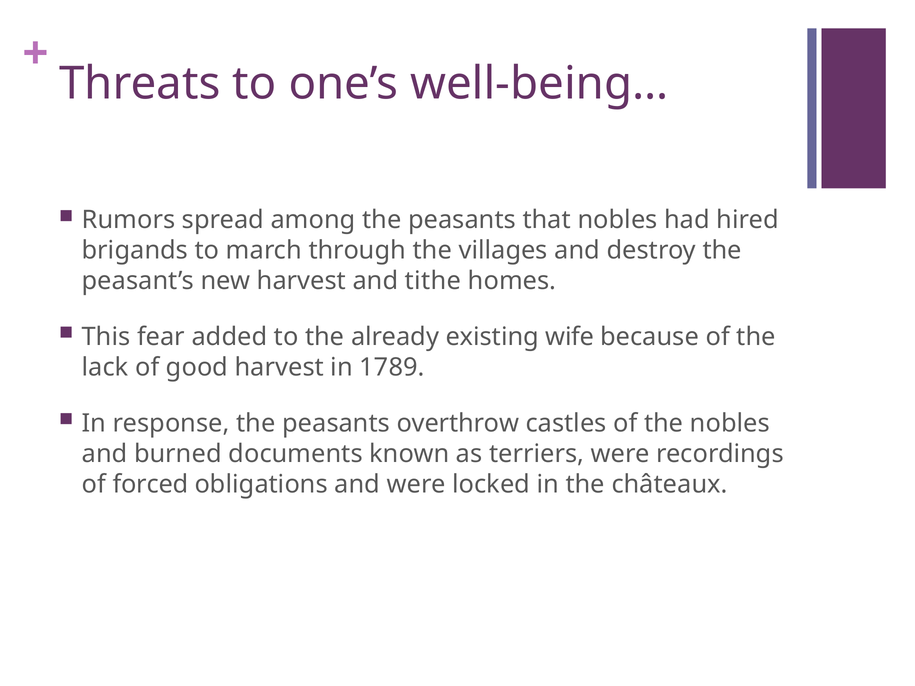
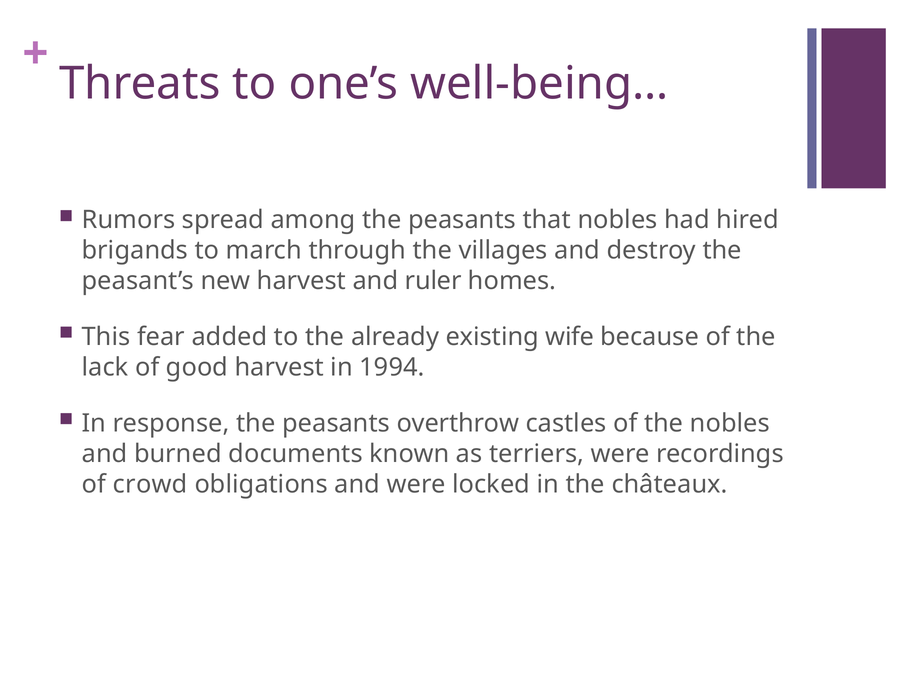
tithe: tithe -> ruler
1789: 1789 -> 1994
forced: forced -> crowd
